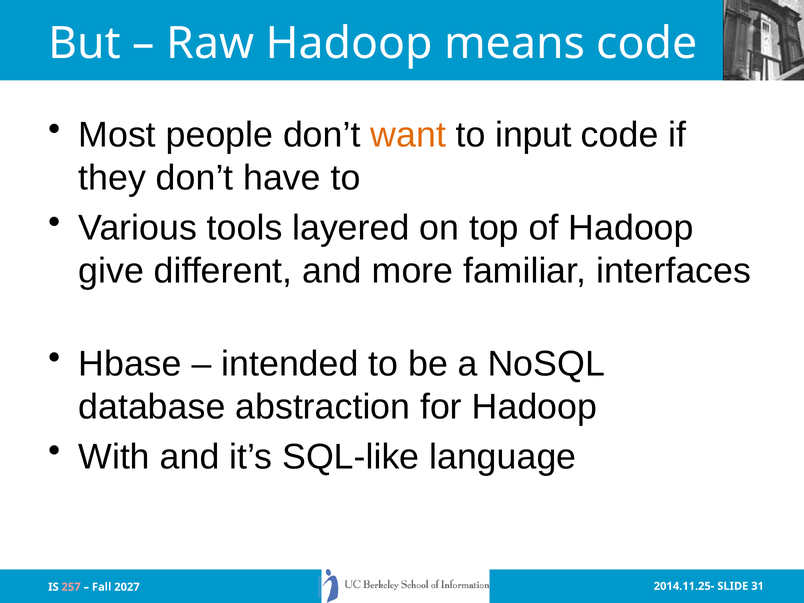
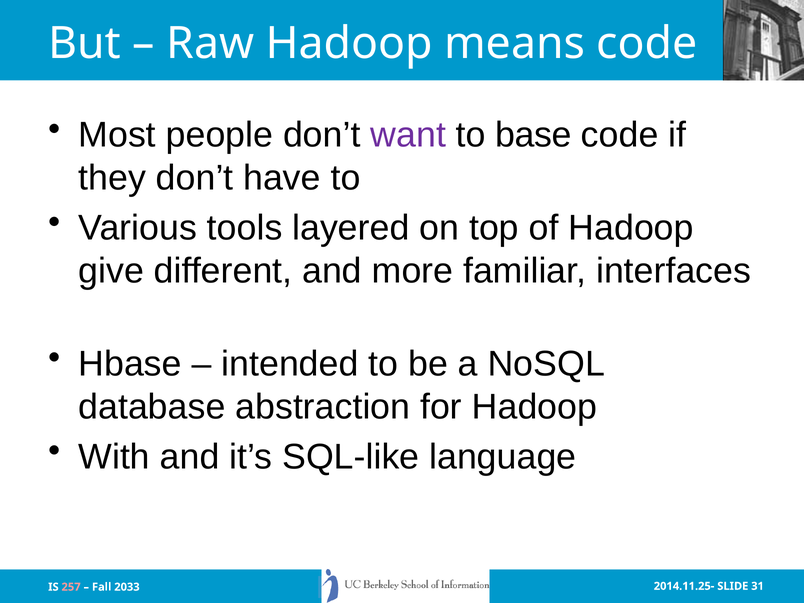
want colour: orange -> purple
input: input -> base
2027: 2027 -> 2033
